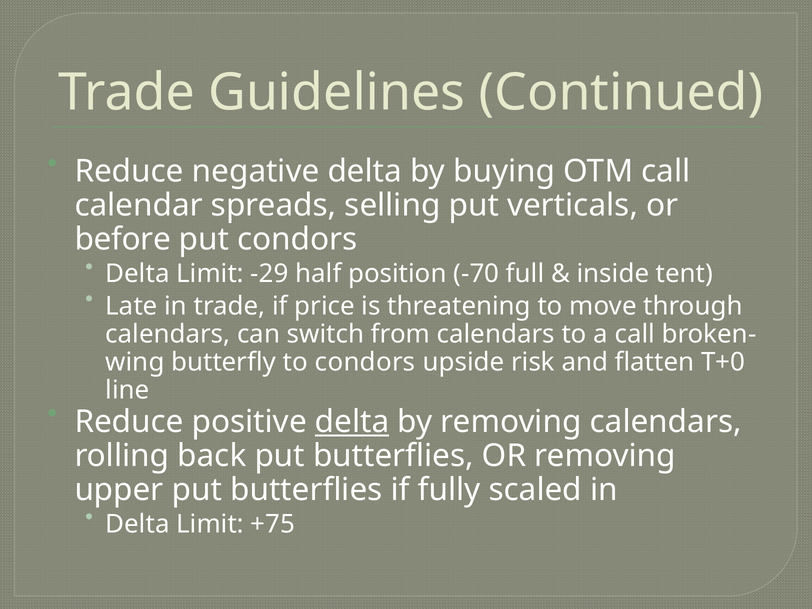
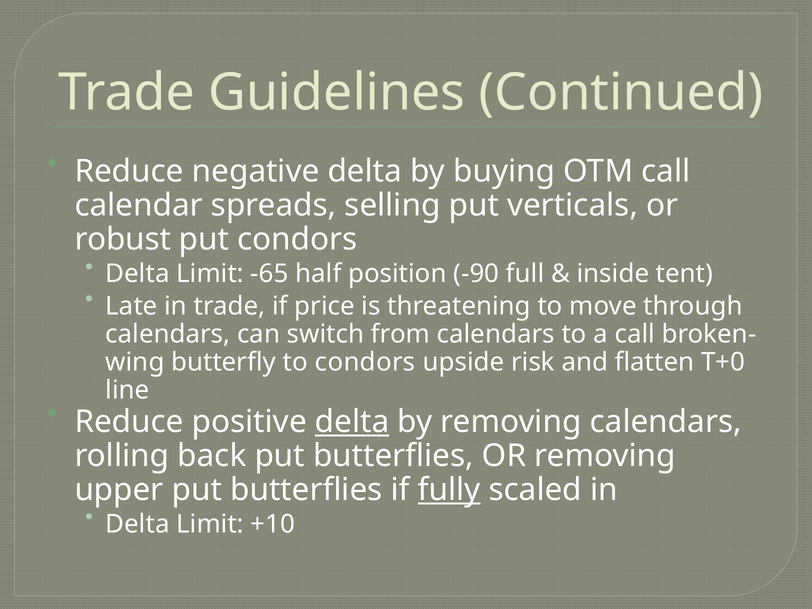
before: before -> robust
-29: -29 -> -65
-70: -70 -> -90
fully underline: none -> present
+75: +75 -> +10
